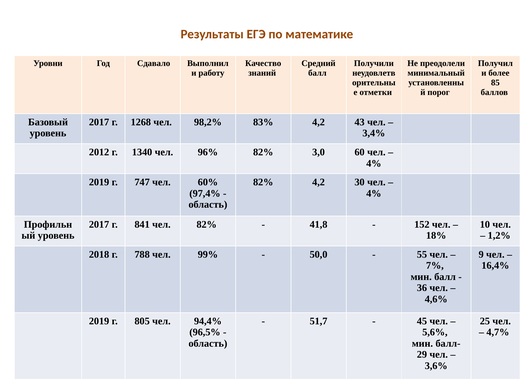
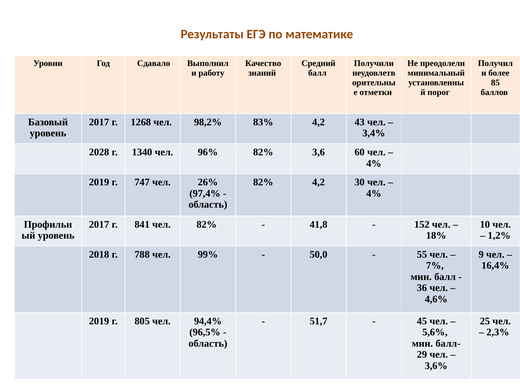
2012: 2012 -> 2028
3,0: 3,0 -> 3,6
60%: 60% -> 26%
4,7%: 4,7% -> 2,3%
